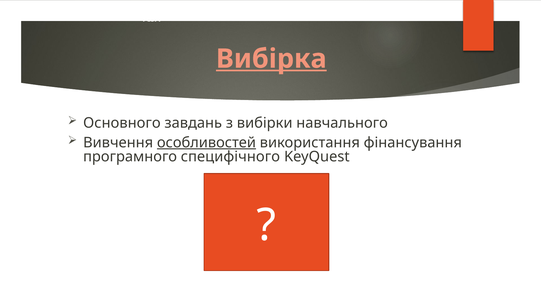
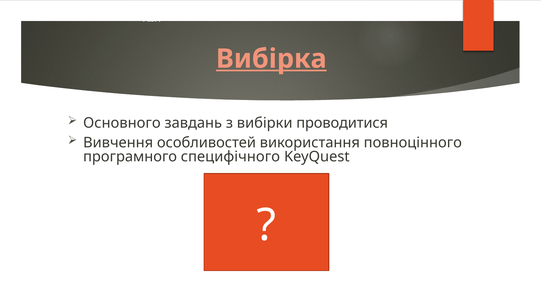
навчального: навчального -> проводитися
особливостей underline: present -> none
фінансування: фінансування -> повноцінного
